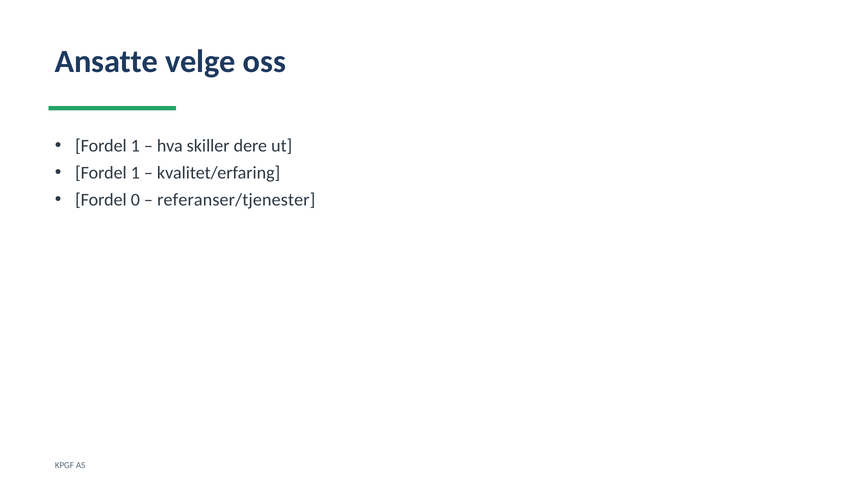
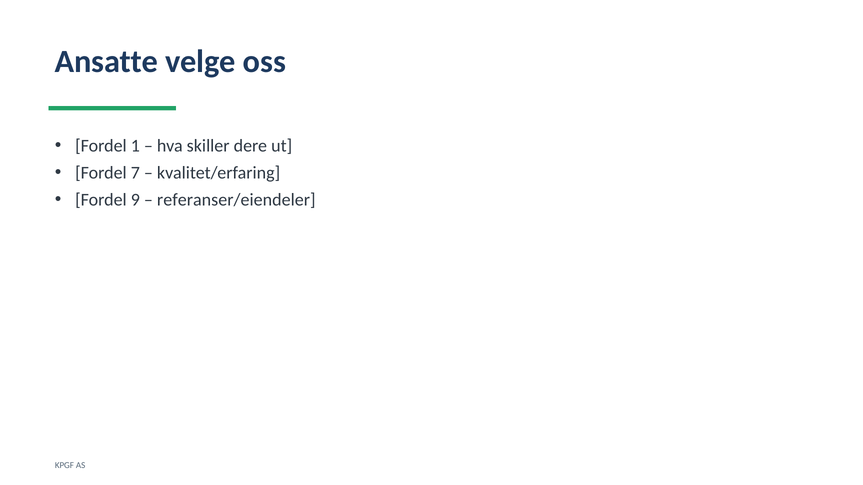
1 at (135, 173): 1 -> 7
0: 0 -> 9
referanser/tjenester: referanser/tjenester -> referanser/eiendeler
